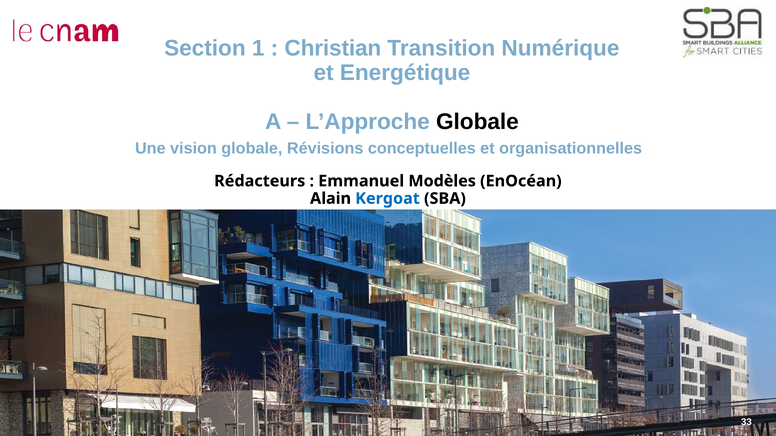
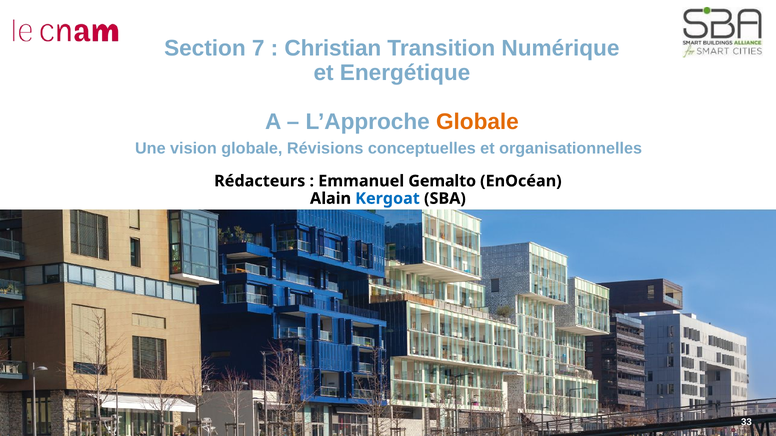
1: 1 -> 7
Globale at (477, 122) colour: black -> orange
Modèles: Modèles -> Gemalto
